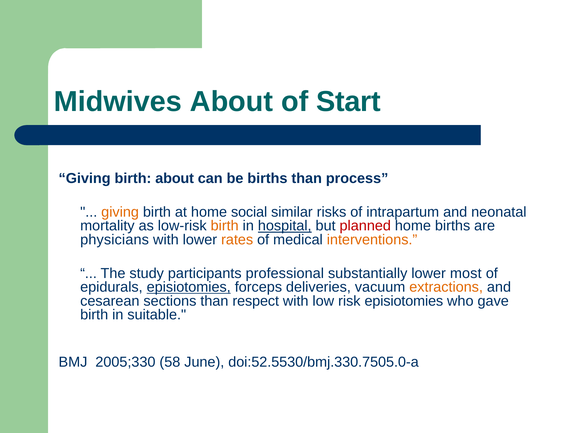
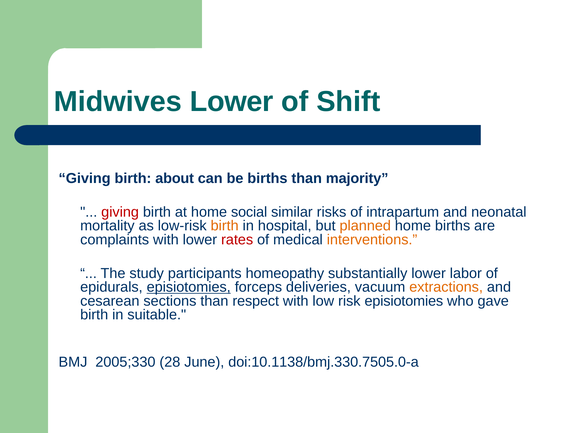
Midwives About: About -> Lower
Start: Start -> Shift
process: process -> majority
giving at (120, 212) colour: orange -> red
hospital underline: present -> none
planned colour: red -> orange
physicians: physicians -> complaints
rates colour: orange -> red
professional: professional -> homeopathy
most: most -> labor
58: 58 -> 28
doi:52.5530/bmj.330.7505.0-a: doi:52.5530/bmj.330.7505.0-a -> doi:10.1138/bmj.330.7505.0-a
